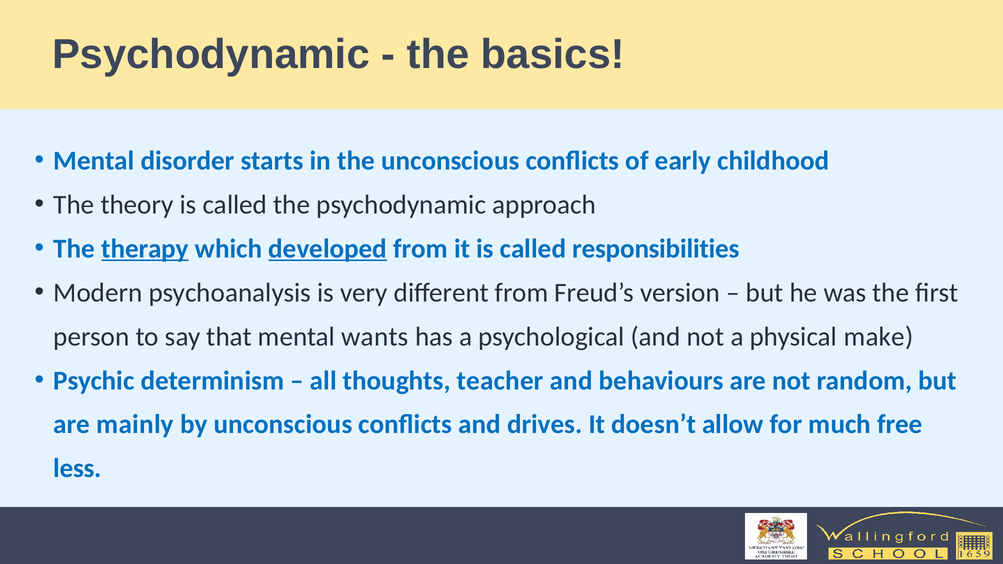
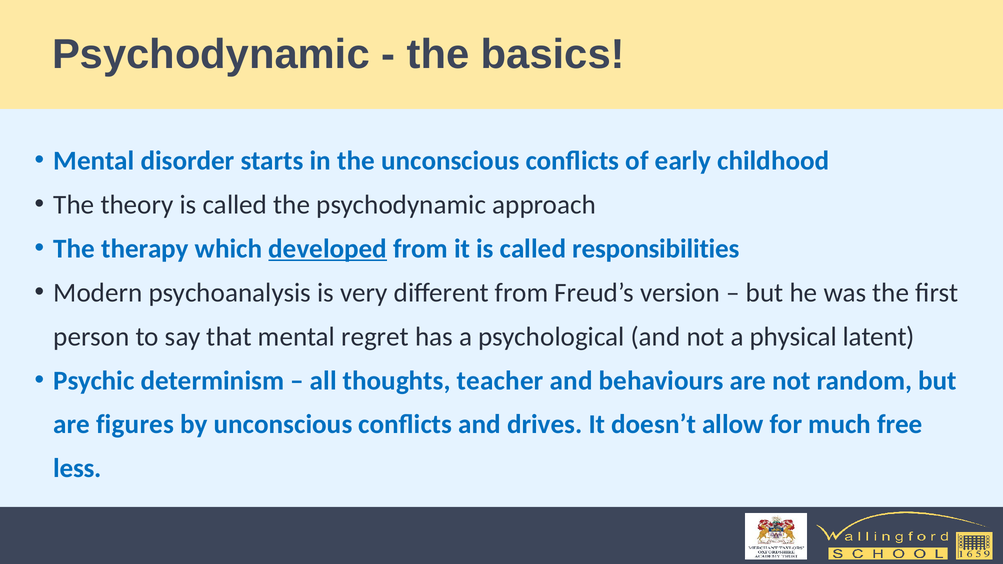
therapy underline: present -> none
wants: wants -> regret
make: make -> latent
mainly: mainly -> figures
